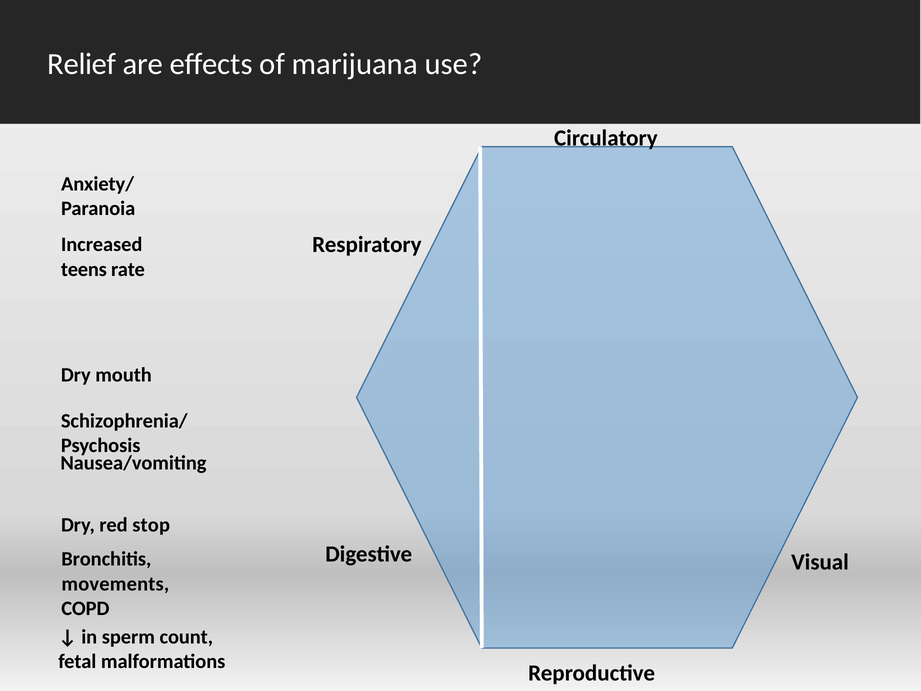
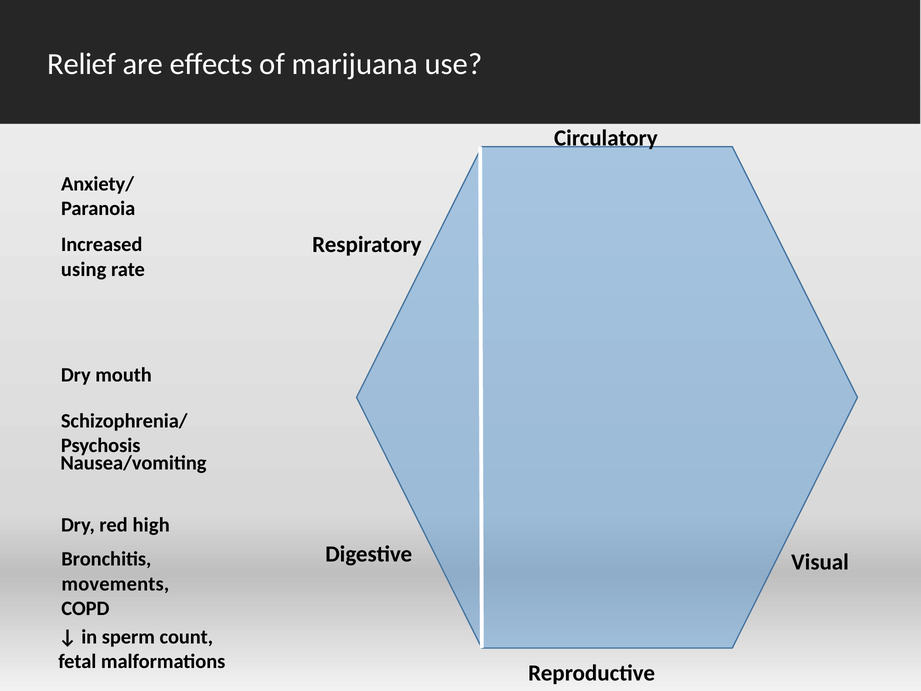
teens: teens -> using
stop: stop -> high
